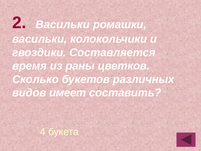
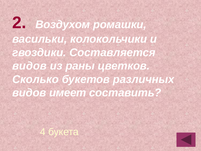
2 Васильки: Васильки -> Воздухом
время at (30, 66): время -> видов
